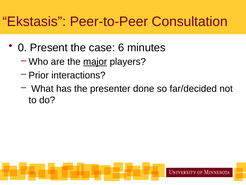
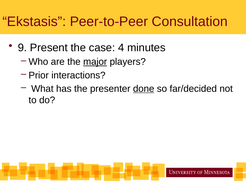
0: 0 -> 9
6: 6 -> 4
done underline: none -> present
